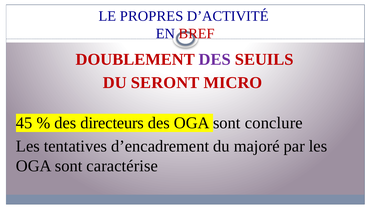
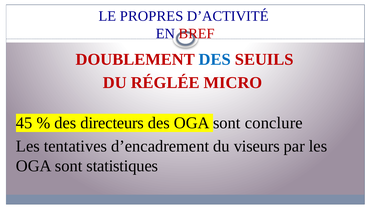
DES at (215, 59) colour: purple -> blue
SERONT: SERONT -> RÉGLÉE
majoré: majoré -> viseurs
caractérise: caractérise -> statistiques
